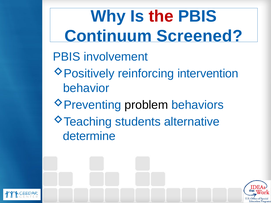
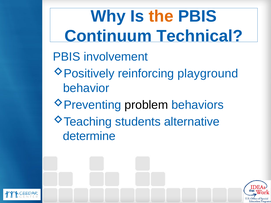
the colour: red -> orange
Screened: Screened -> Technical
intervention: intervention -> playground
